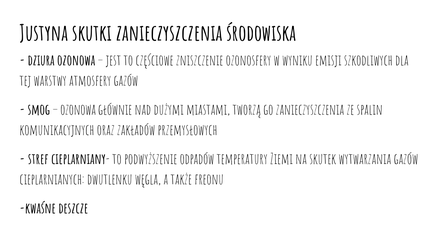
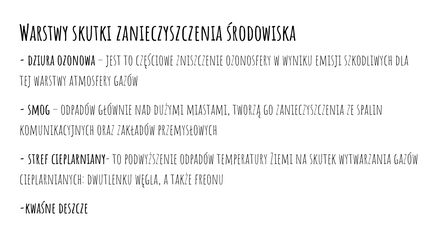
Justyna at (44, 33): Justyna -> Warstwy
ozonowa at (78, 110): ozonowa -> odpadów
